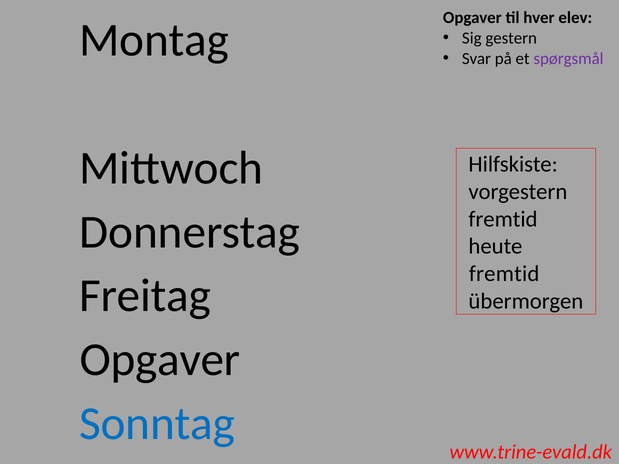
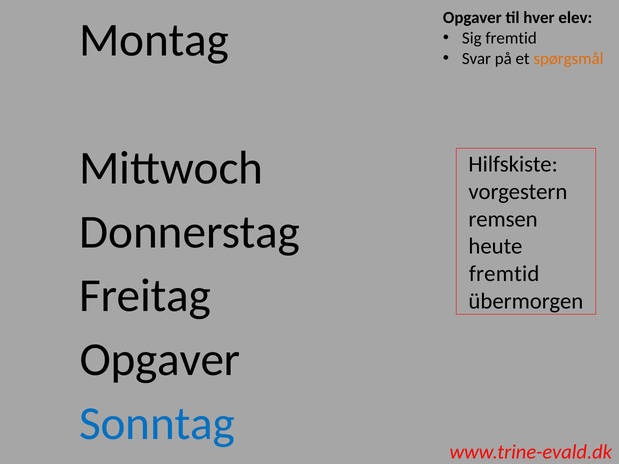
Sig gestern: gestern -> fremtid
spørgsmål colour: purple -> orange
fremtid at (503, 219): fremtid -> remsen
